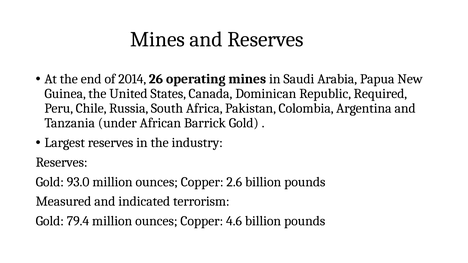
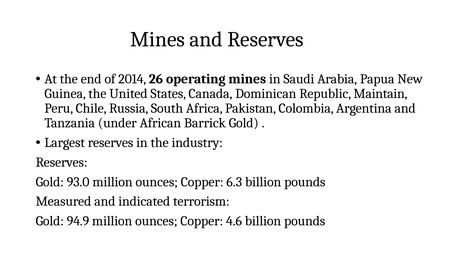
Required: Required -> Maintain
2.6: 2.6 -> 6.3
79.4: 79.4 -> 94.9
